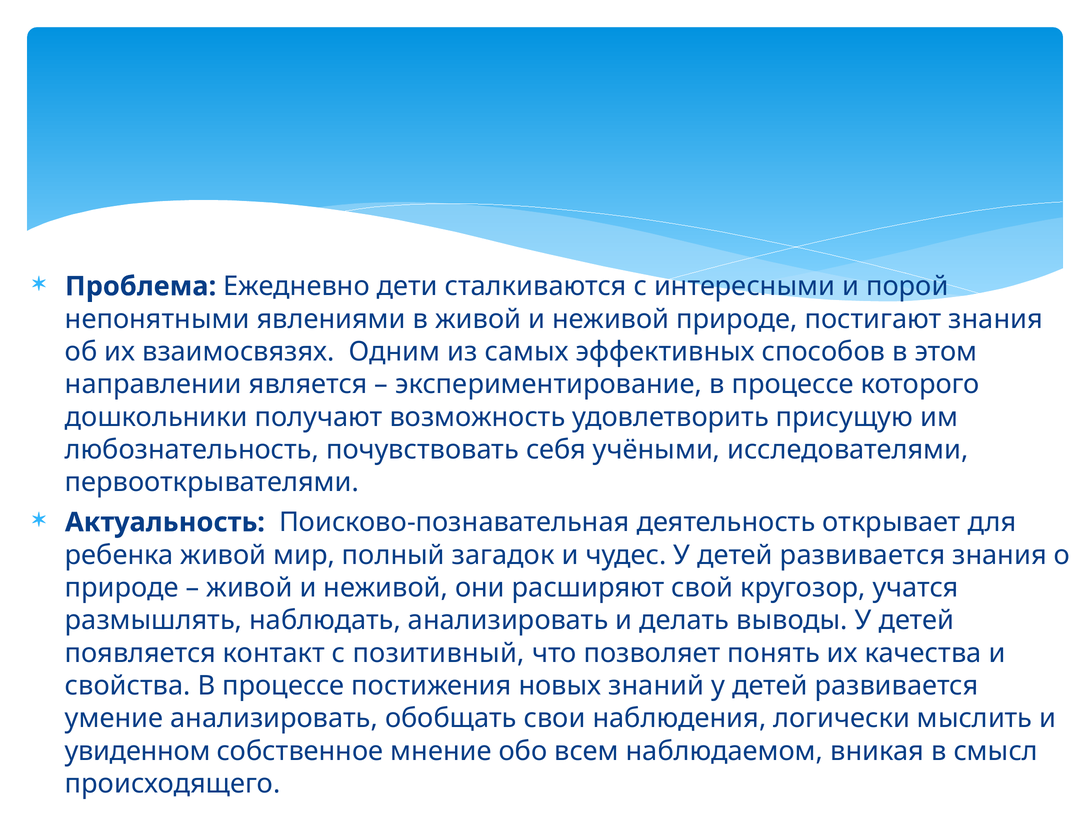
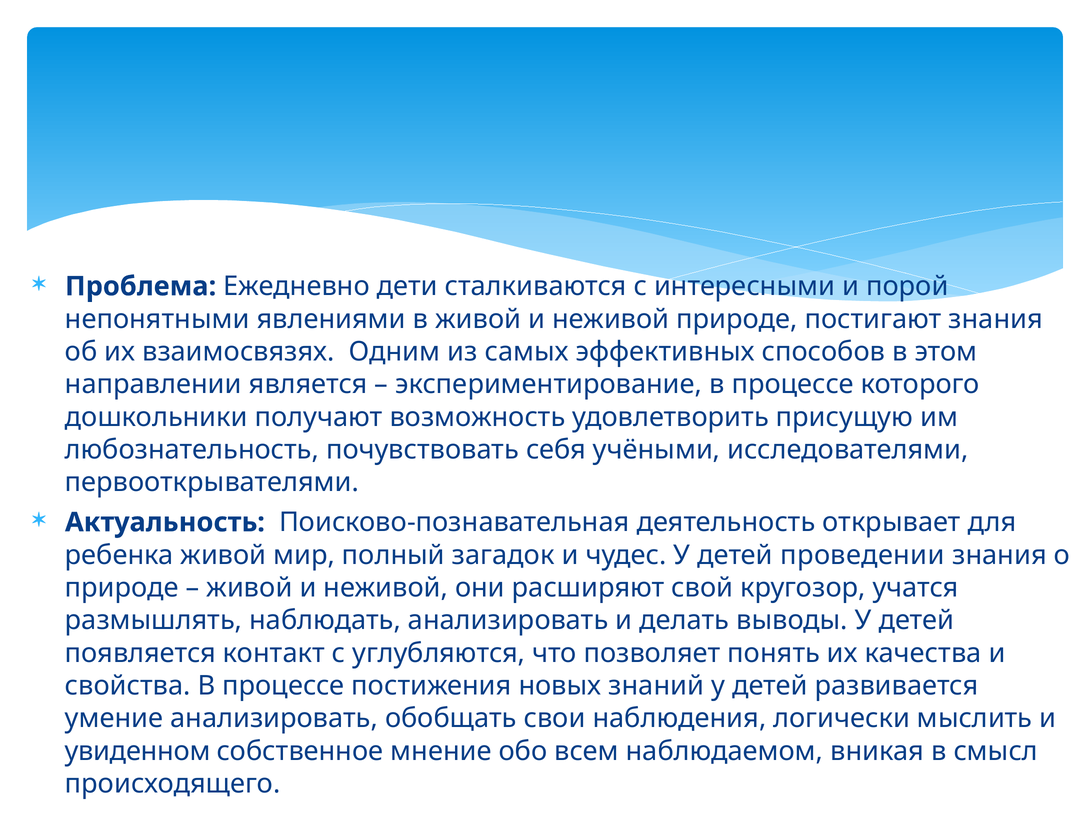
чудес У детей развивается: развивается -> проведении
позитивный: позитивный -> углубляются
